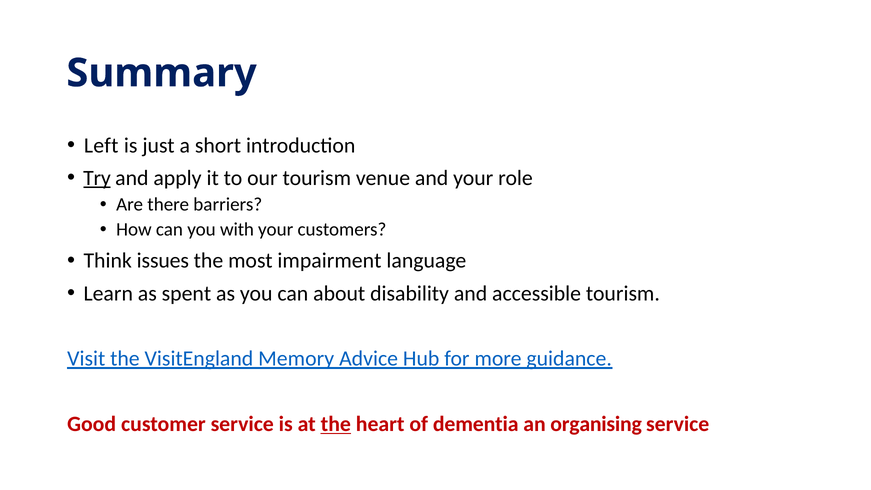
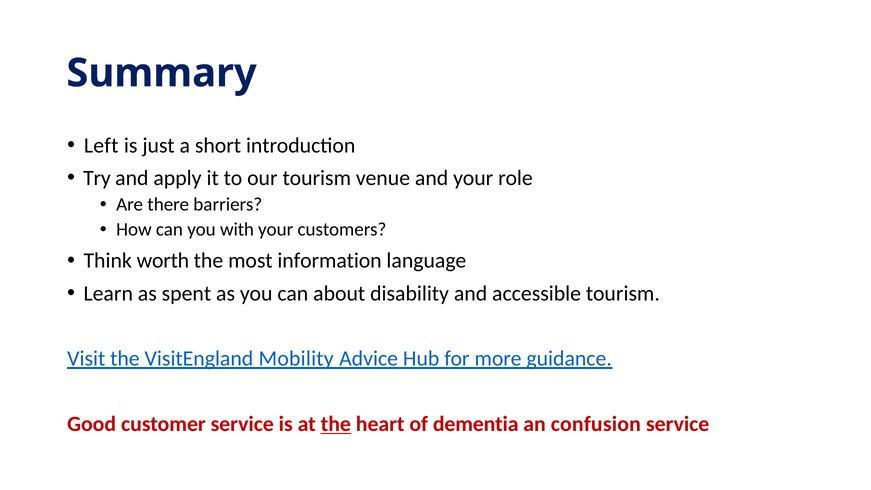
Try underline: present -> none
issues: issues -> worth
impairment: impairment -> information
Memory: Memory -> Mobility
organising: organising -> confusion
